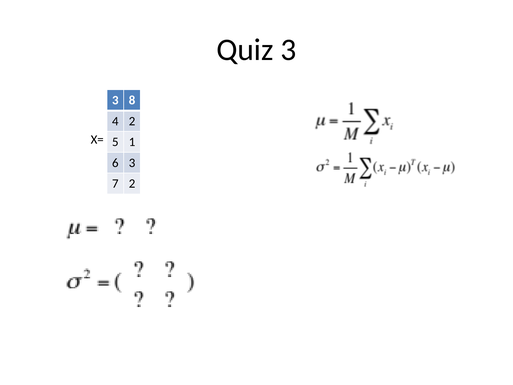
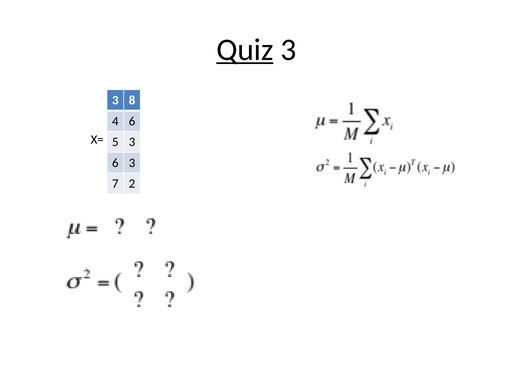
Quiz underline: none -> present
4 2: 2 -> 6
5 1: 1 -> 3
